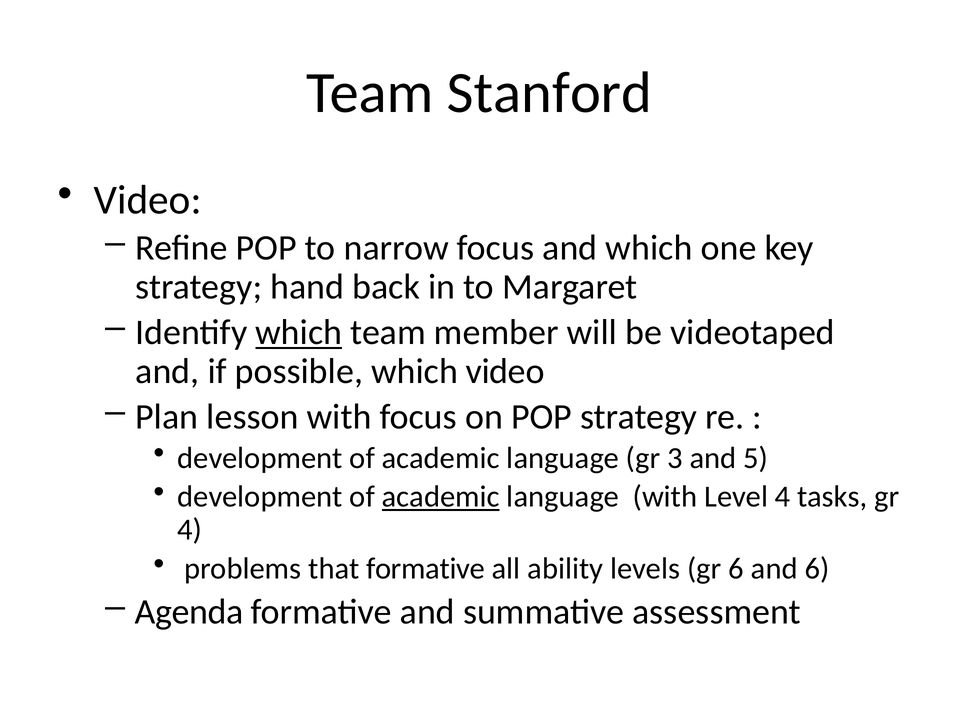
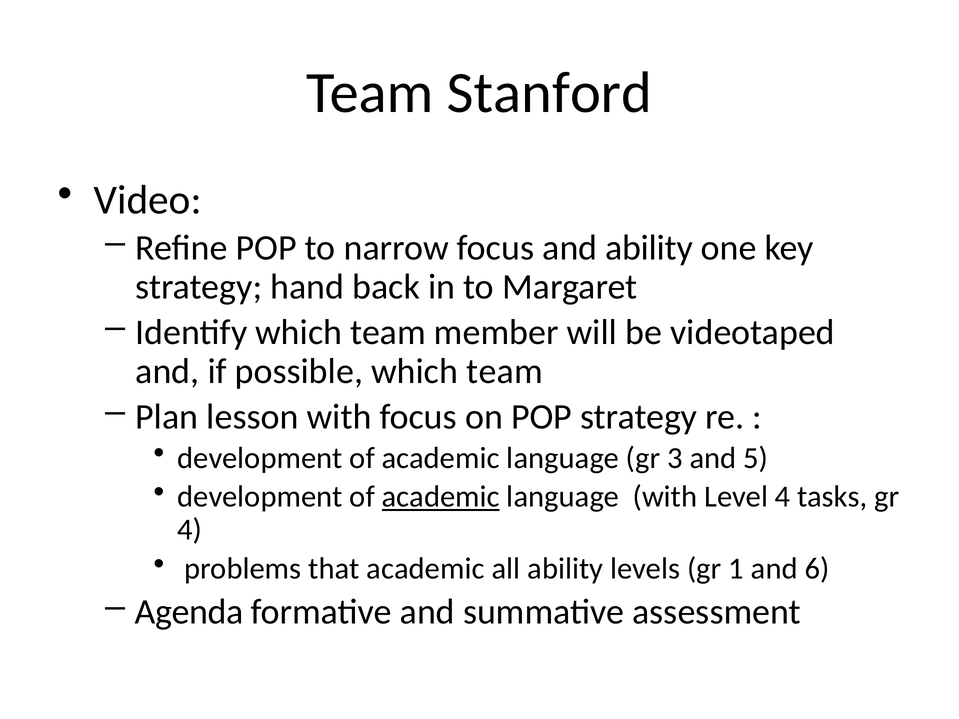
and which: which -> ability
which at (299, 333) underline: present -> none
possible which video: video -> team
that formative: formative -> academic
gr 6: 6 -> 1
